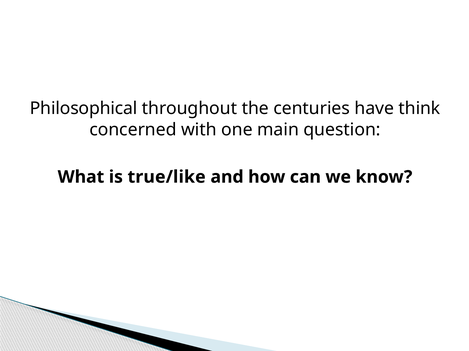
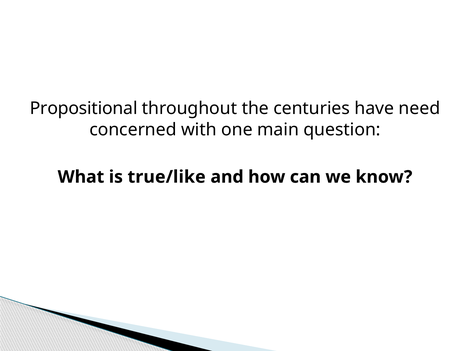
Philosophical: Philosophical -> Propositional
think: think -> need
